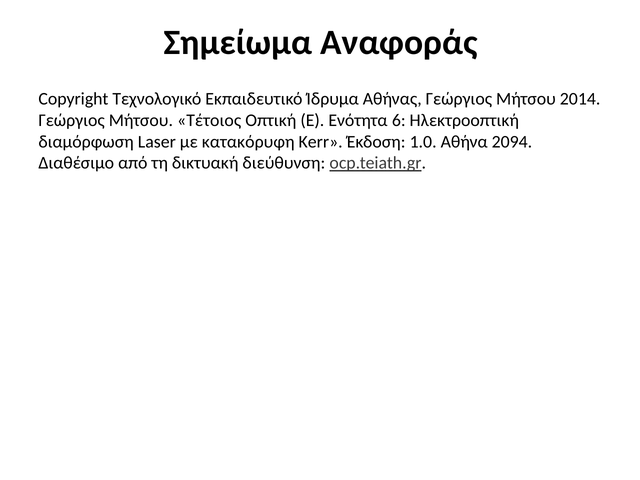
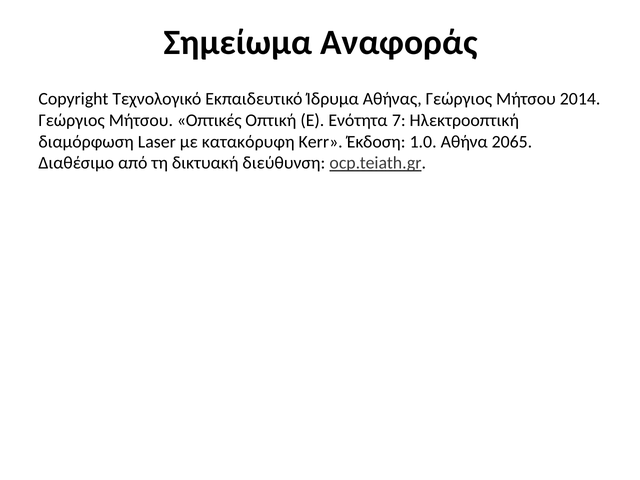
Τέτοιος: Τέτοιος -> Οπτικές
6: 6 -> 7
2094: 2094 -> 2065
